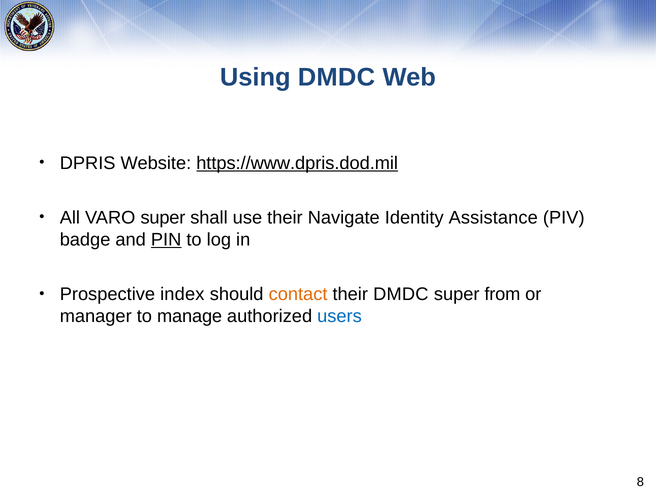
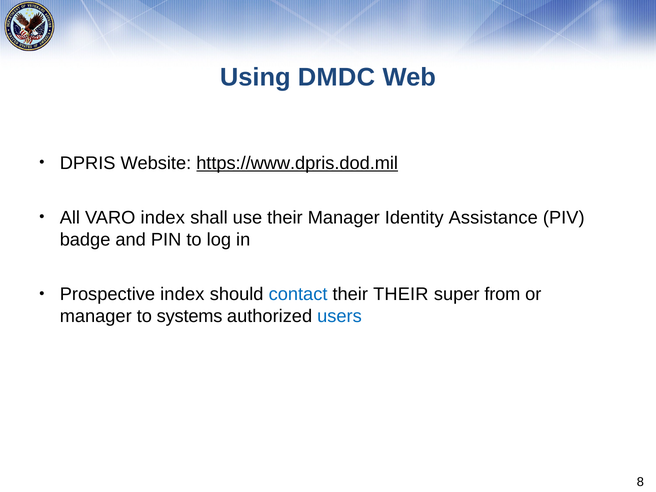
VARO super: super -> index
their Navigate: Navigate -> Manager
PIN underline: present -> none
contact colour: orange -> blue
their DMDC: DMDC -> THEIR
manage: manage -> systems
